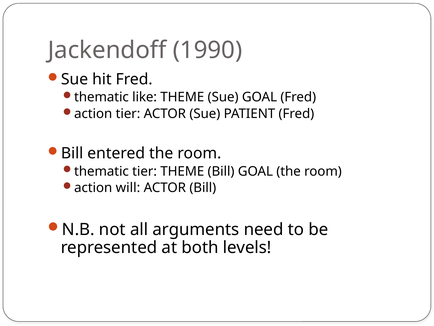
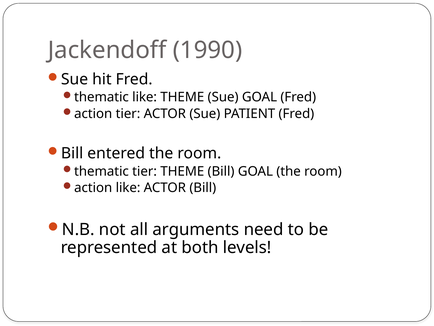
action will: will -> like
